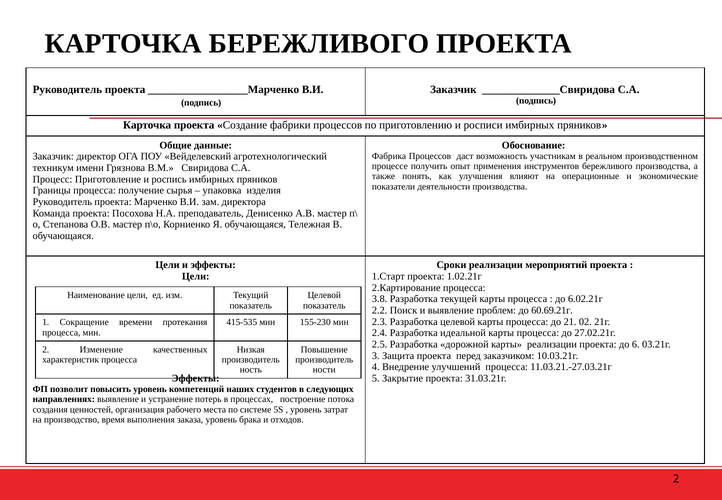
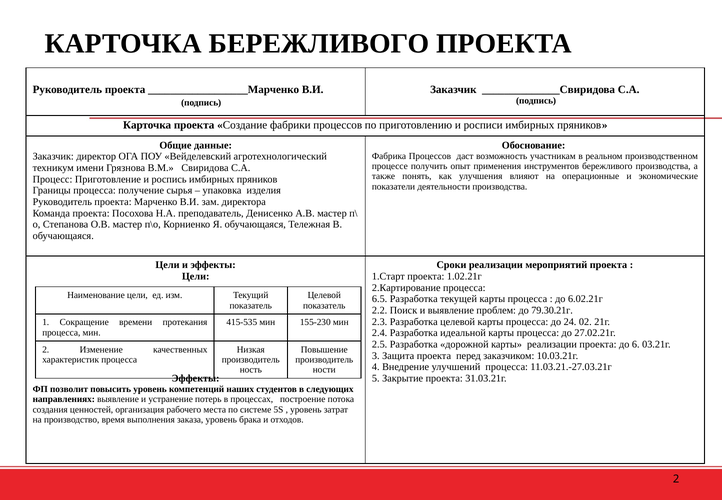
3.8: 3.8 -> 6.5
60.69.21г: 60.69.21г -> 79.30.21г
21: 21 -> 24
